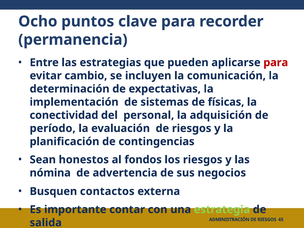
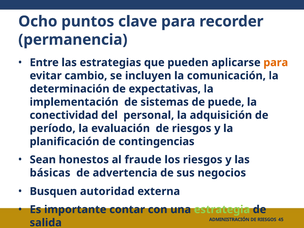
para at (276, 63) colour: red -> orange
físicas: físicas -> puede
fondos: fondos -> fraude
nómina: nómina -> básicas
contactos: contactos -> autoridad
